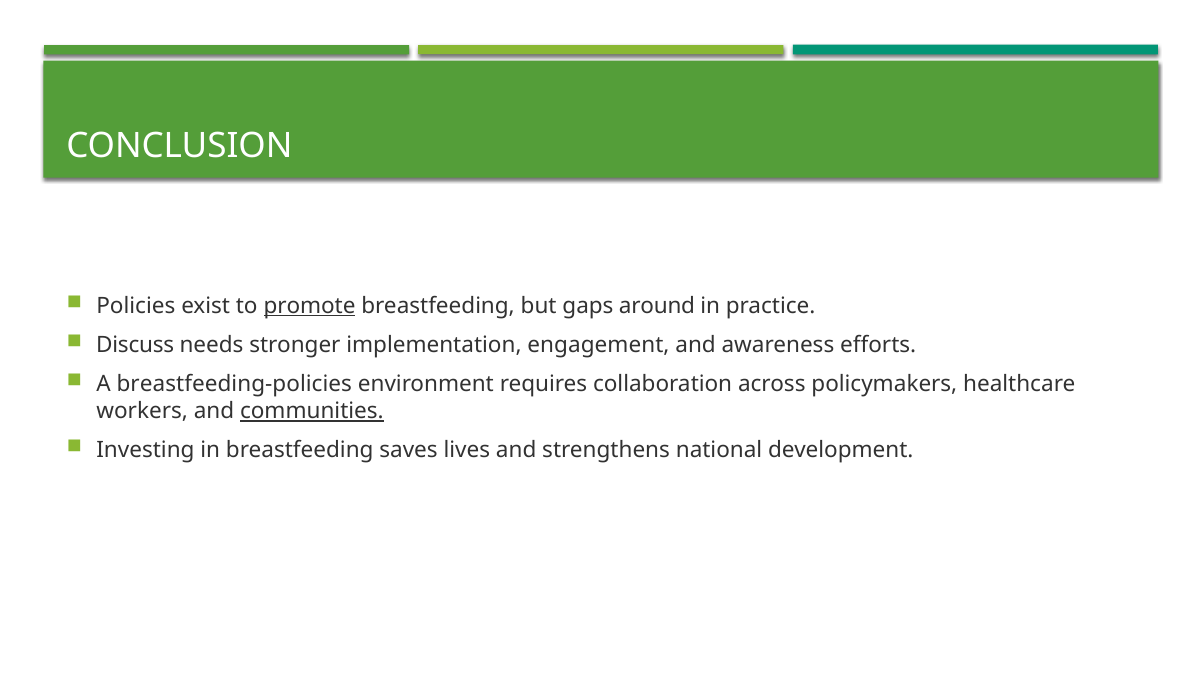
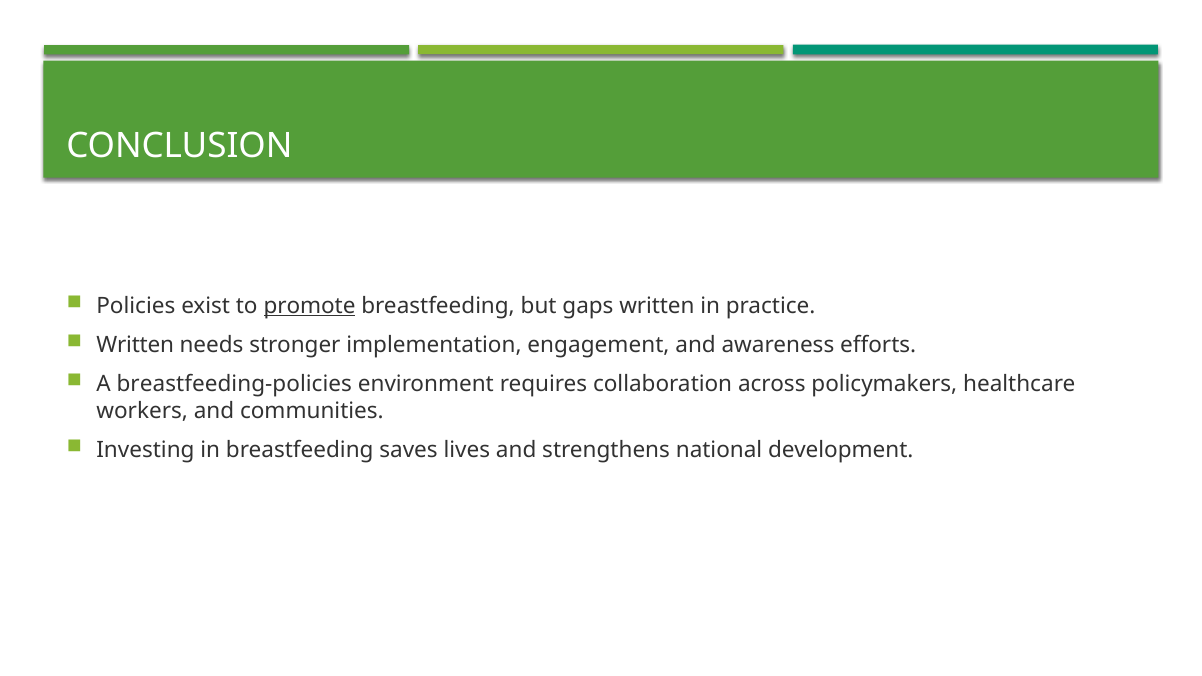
gaps around: around -> written
Discuss at (135, 345): Discuss -> Written
communities underline: present -> none
